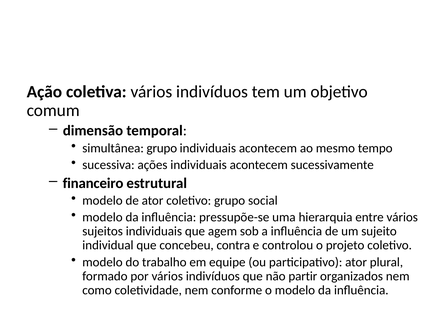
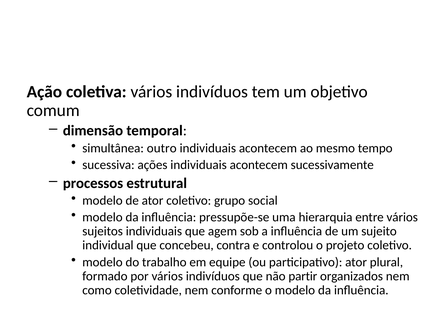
simultânea grupo: grupo -> outro
financeiro: financeiro -> processos
